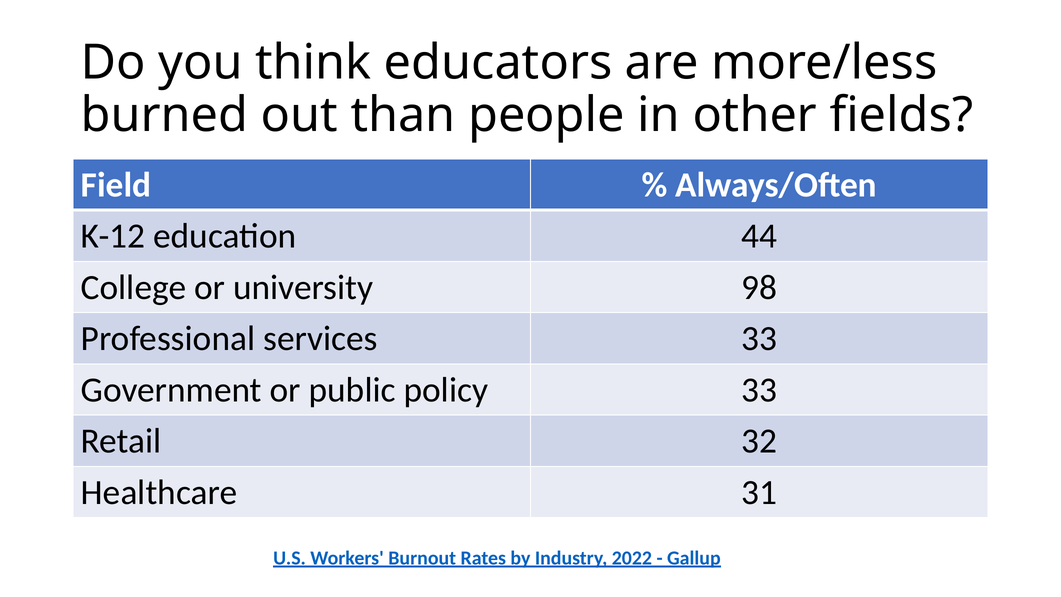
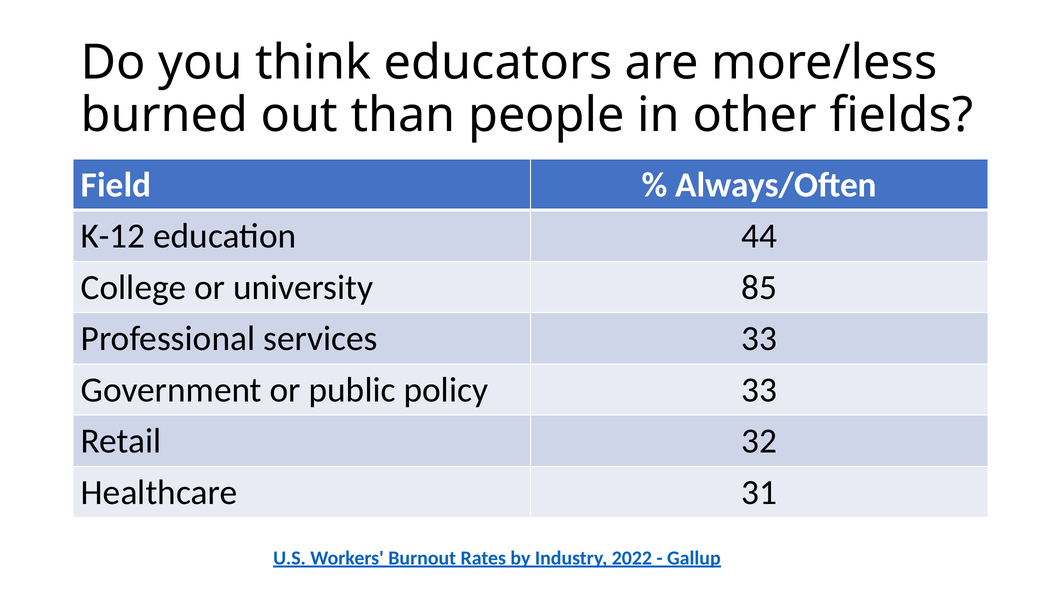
98: 98 -> 85
